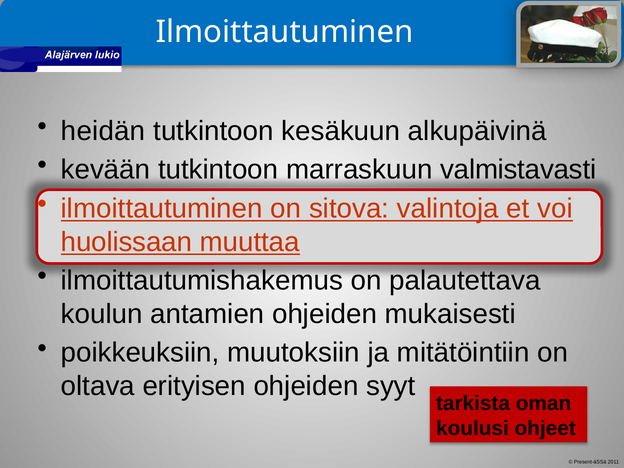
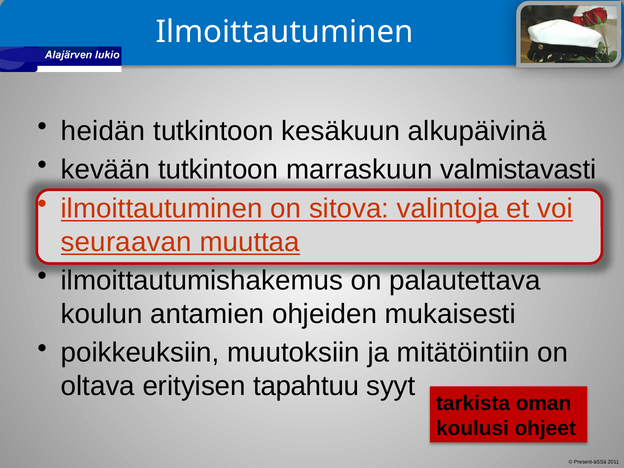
huolissaan: huolissaan -> seuraavan
erityisen ohjeiden: ohjeiden -> tapahtuu
